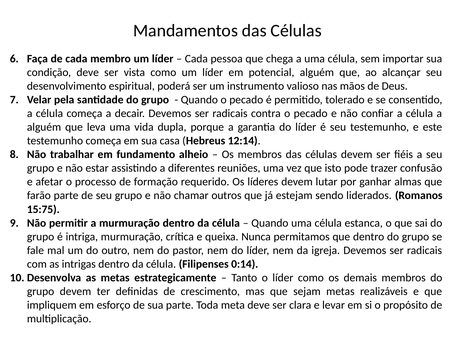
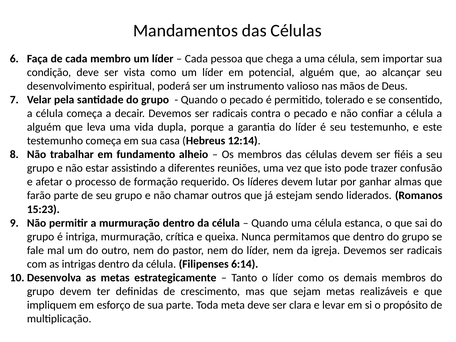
15:75: 15:75 -> 15:23
0:14: 0:14 -> 6:14
